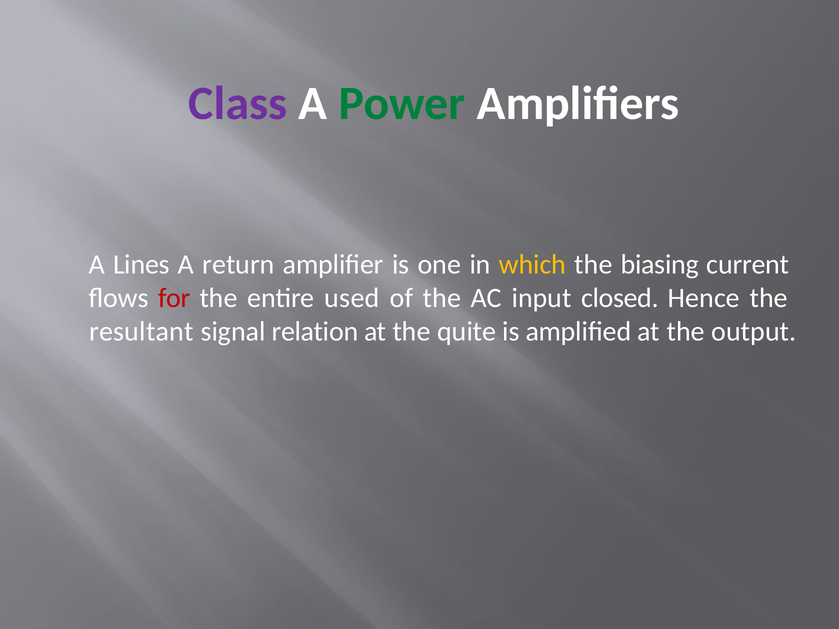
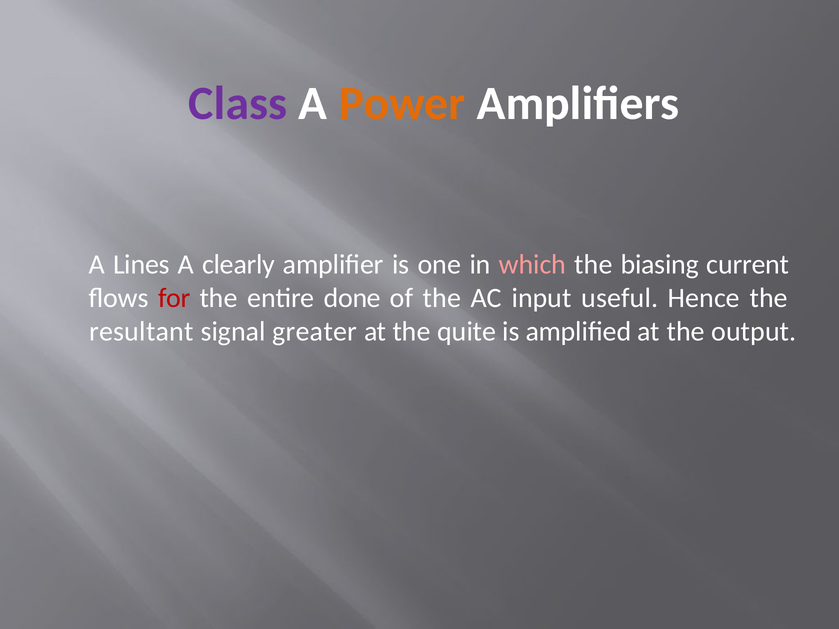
Power colour: green -> orange
return: return -> clearly
which colour: yellow -> pink
used: used -> done
closed: closed -> useful
relation: relation -> greater
